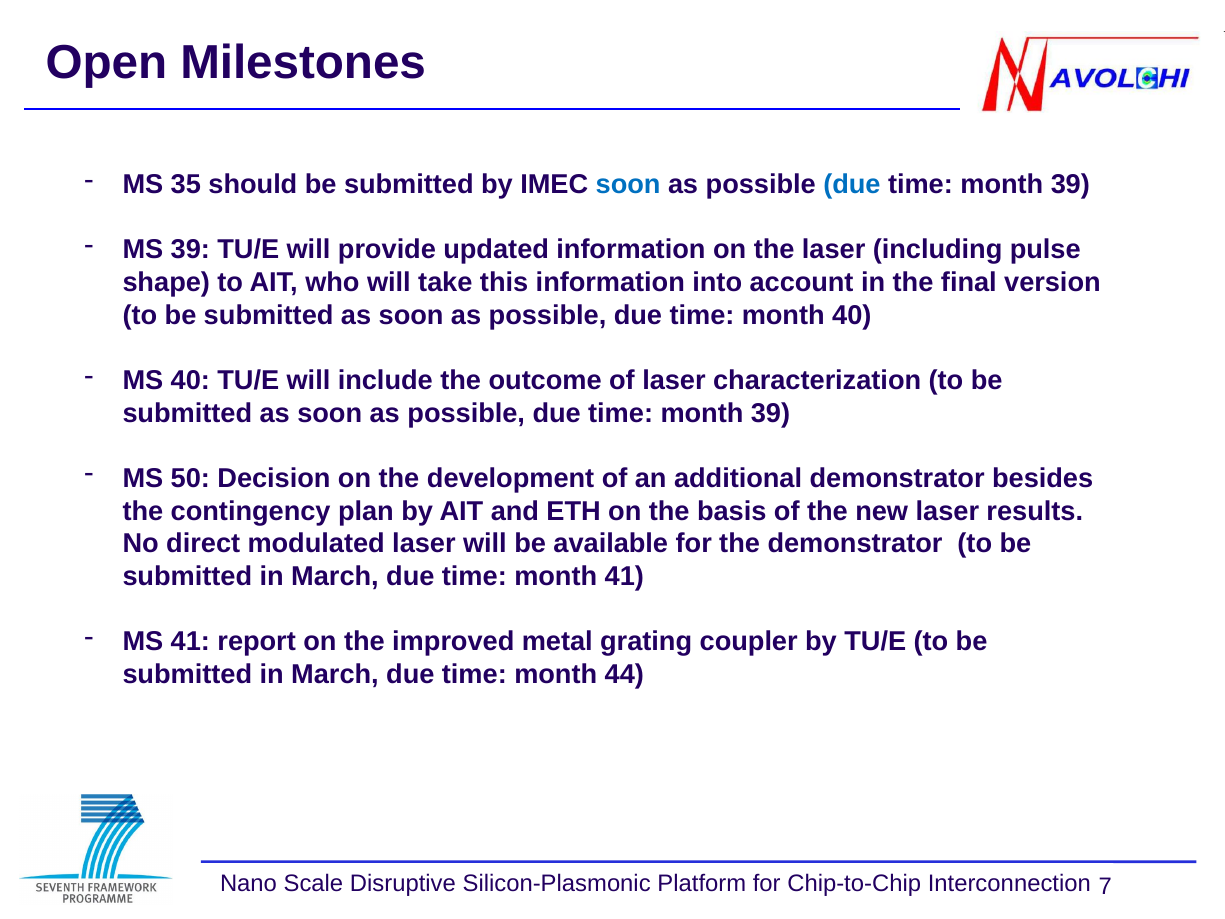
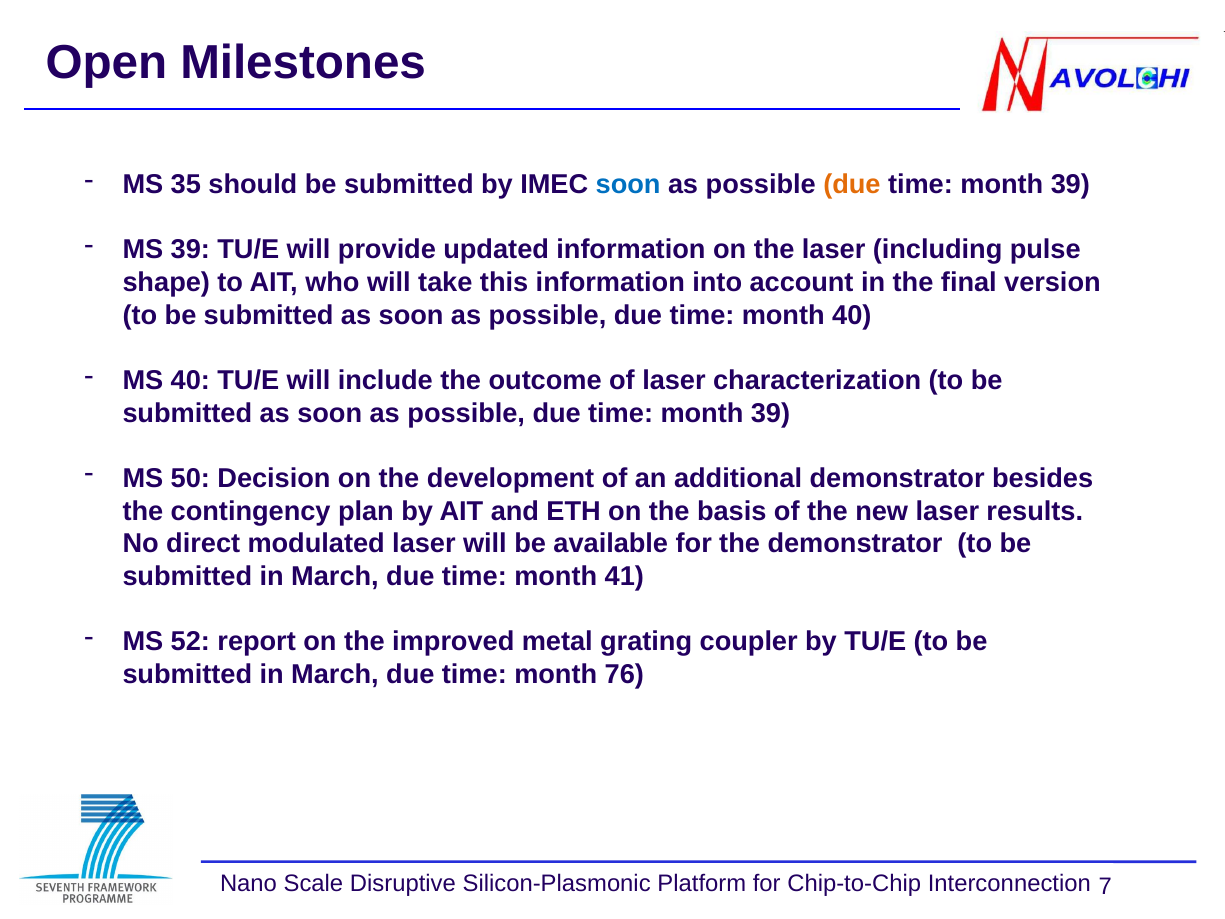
due at (852, 185) colour: blue -> orange
MS 41: 41 -> 52
44: 44 -> 76
